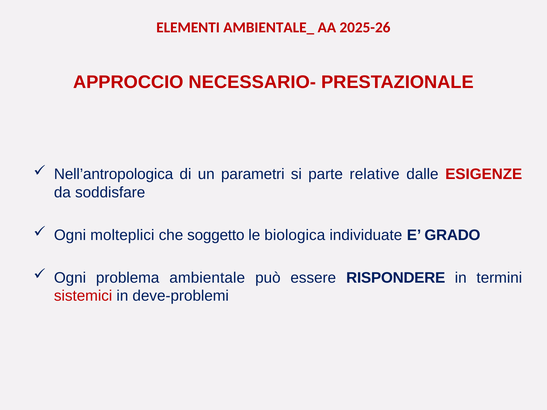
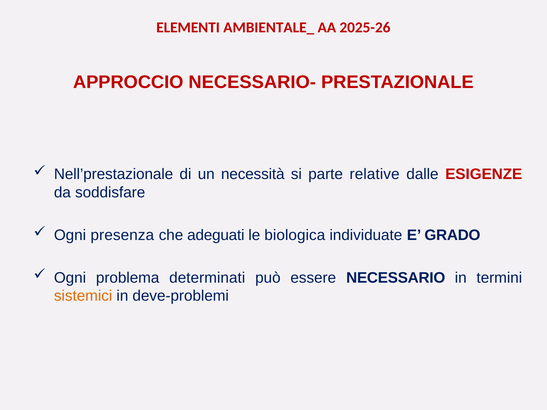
Nell’antropologica: Nell’antropologica -> Nell’prestazionale
parametri: parametri -> necessità
molteplici: molteplici -> presenza
soggetto: soggetto -> adeguati
ambientale: ambientale -> determinati
RISPONDERE: RISPONDERE -> NECESSARIO
sistemici colour: red -> orange
